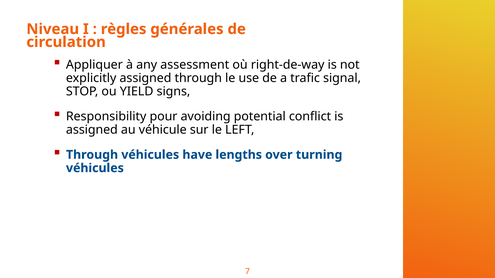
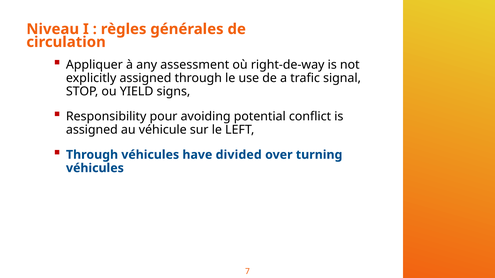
lengths: lengths -> divided
